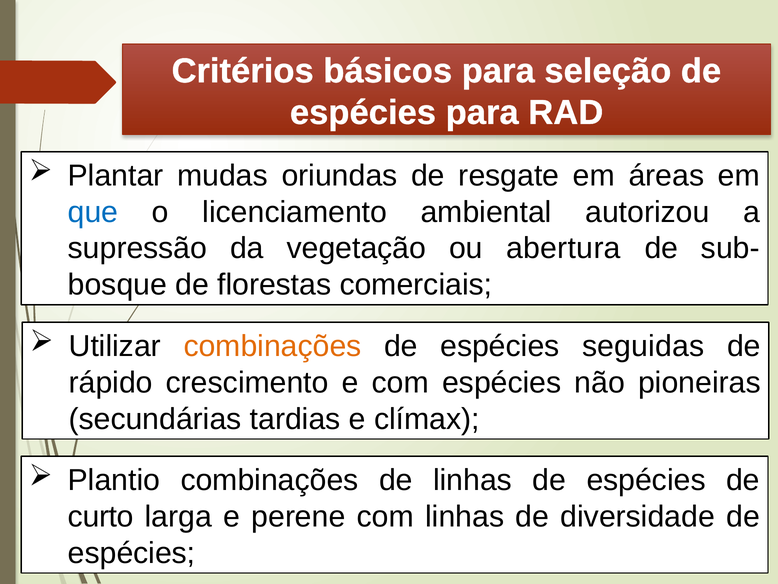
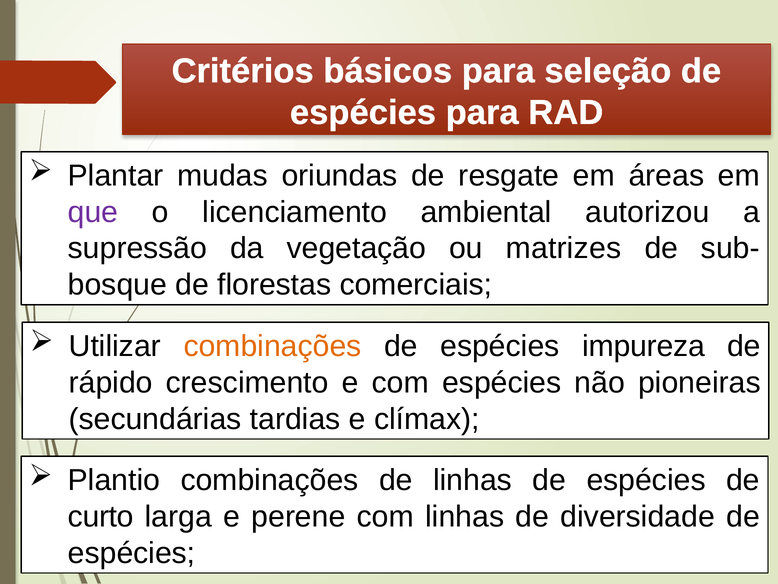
que colour: blue -> purple
abertura: abertura -> matrizes
seguidas: seguidas -> impureza
